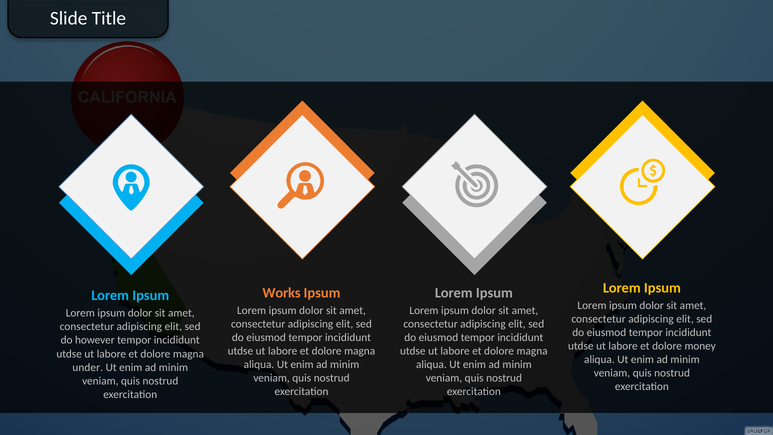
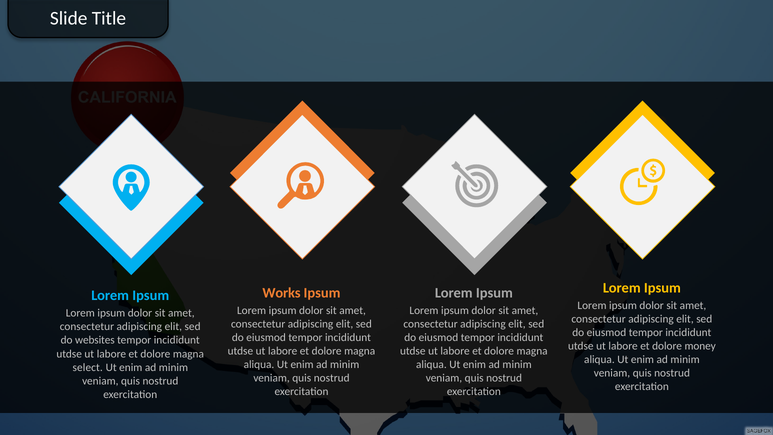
however: however -> websites
under: under -> select
